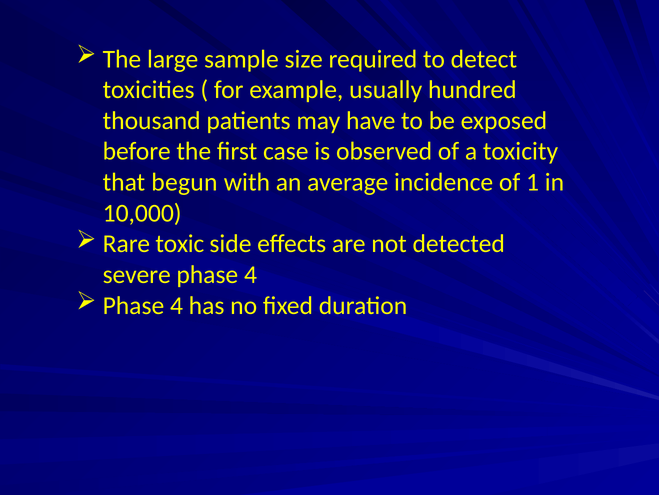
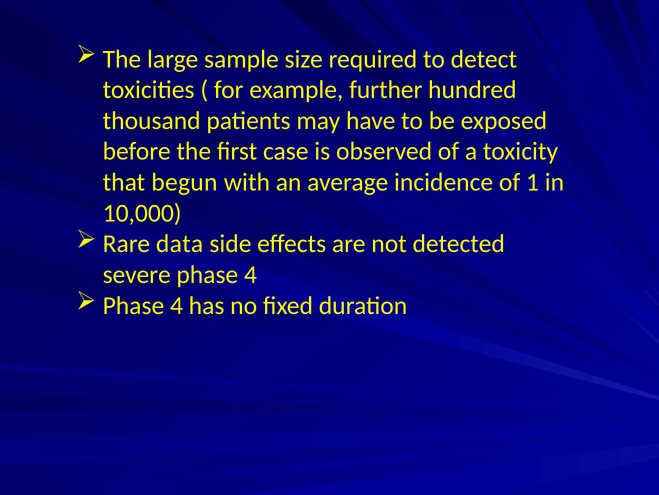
usually: usually -> further
toxic: toxic -> data
